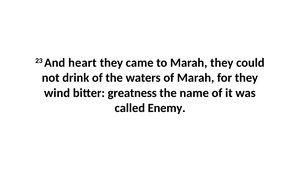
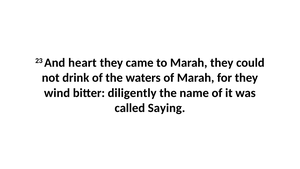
greatness: greatness -> diligently
Enemy: Enemy -> Saying
